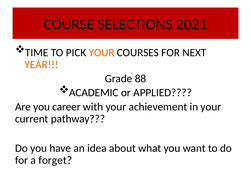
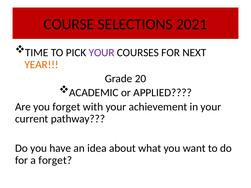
YOUR at (102, 53) colour: orange -> purple
88: 88 -> 20
you career: career -> forget
